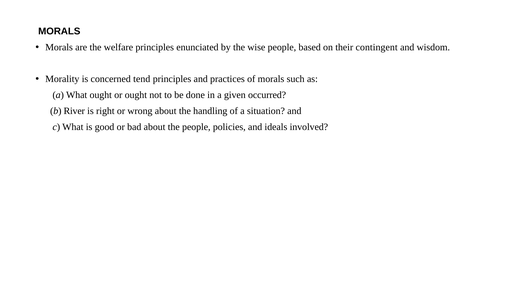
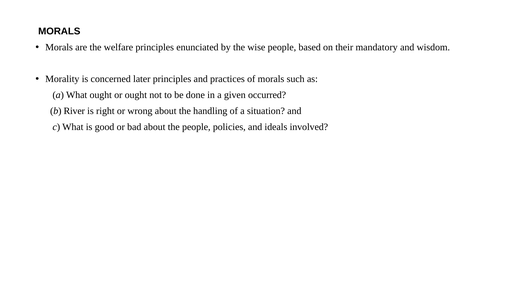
contingent: contingent -> mandatory
tend: tend -> later
